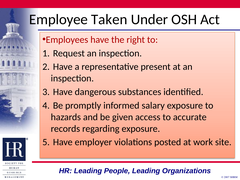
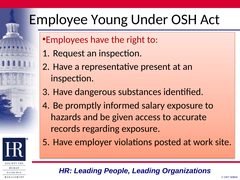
Taken: Taken -> Young
